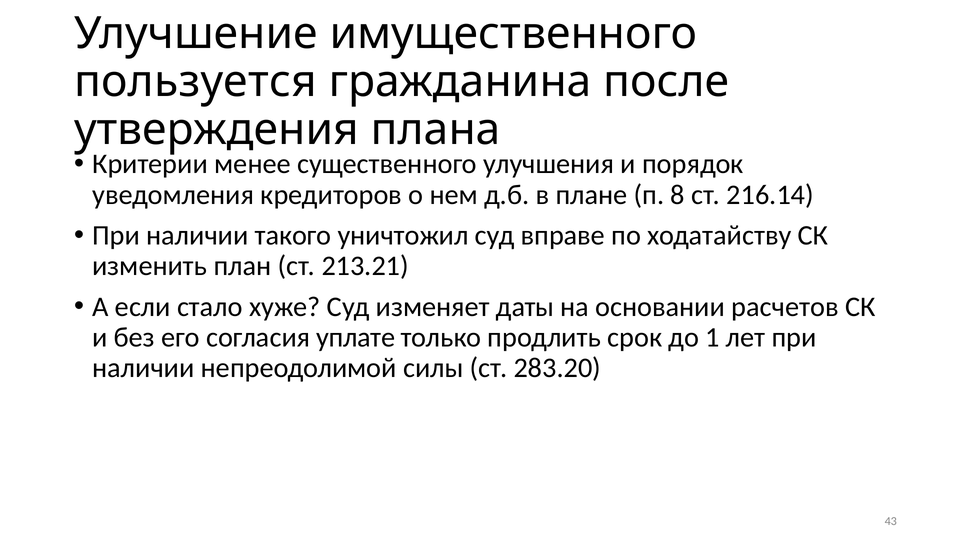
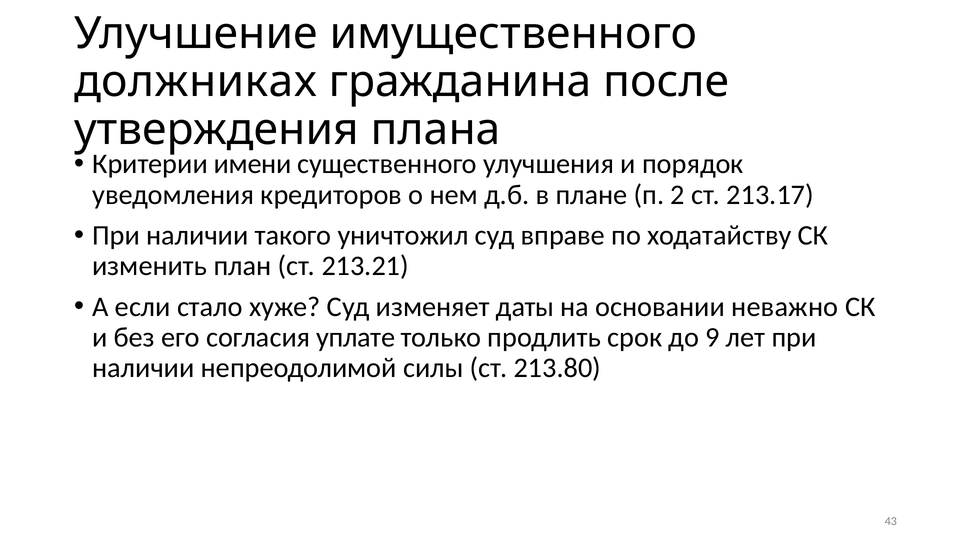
пользуется: пользуется -> должниках
менее: менее -> имени
8: 8 -> 2
216.14: 216.14 -> 213.17
расчетов: расчетов -> неважно
1: 1 -> 9
283.20: 283.20 -> 213.80
